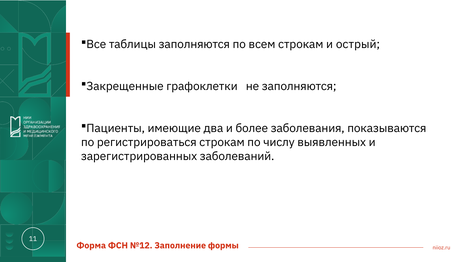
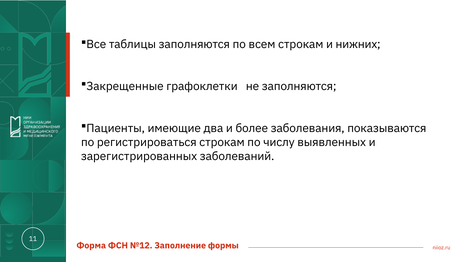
острый: острый -> нижних
